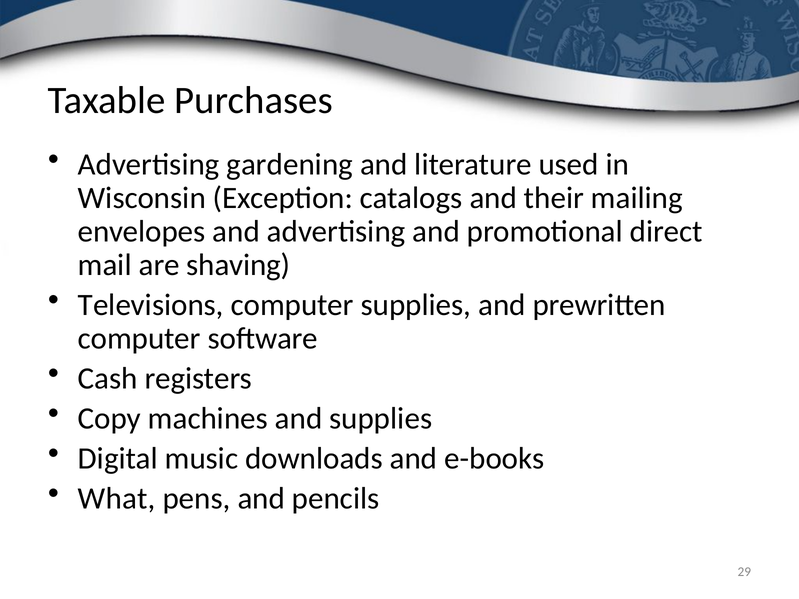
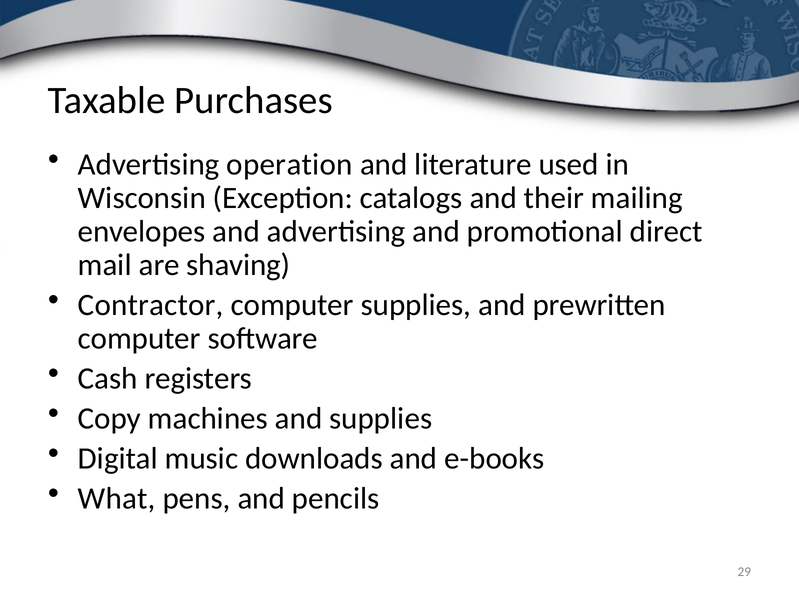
gardening: gardening -> operation
Televisions: Televisions -> Contractor
